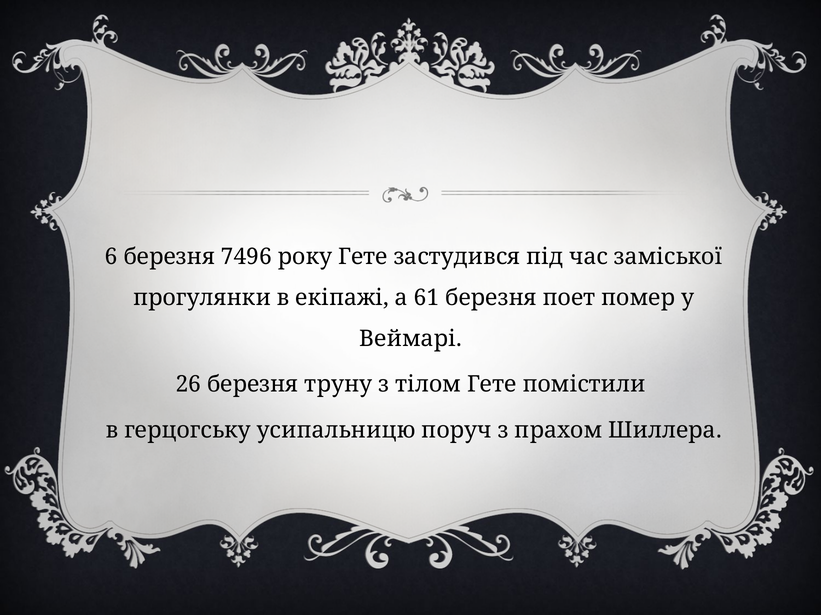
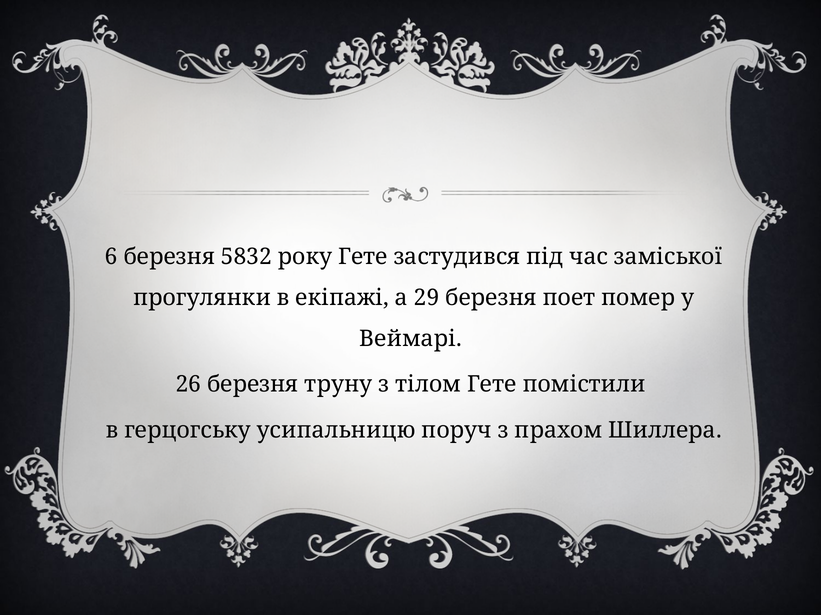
7496: 7496 -> 5832
61: 61 -> 29
